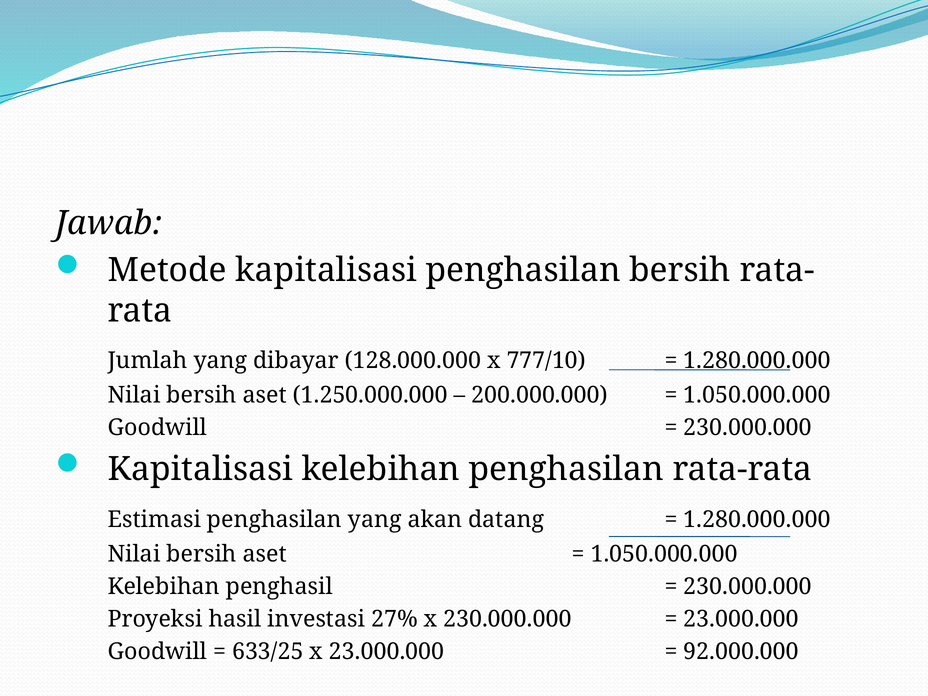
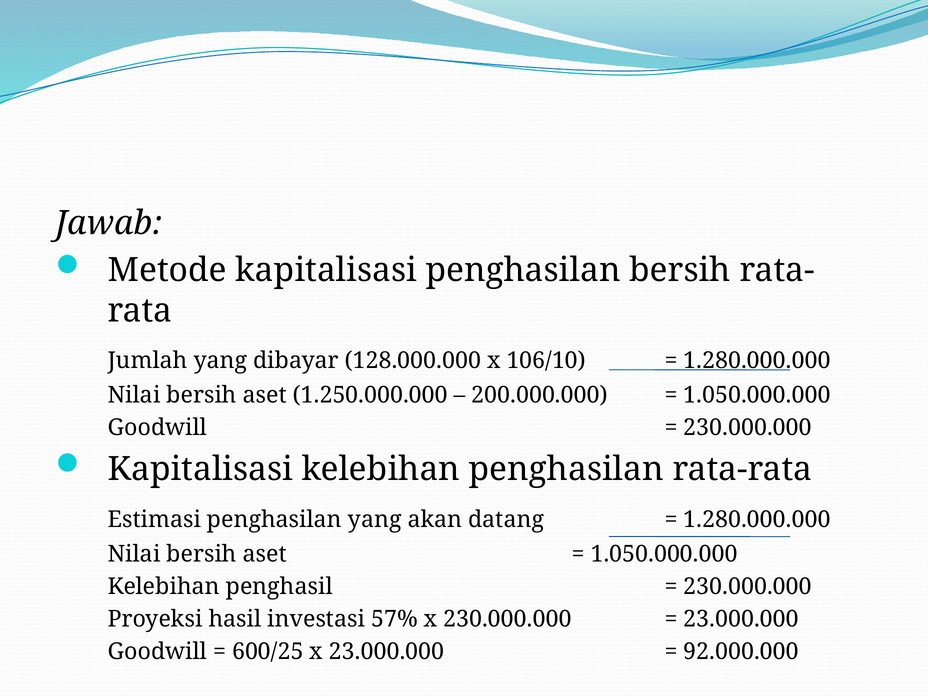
777/10: 777/10 -> 106/10
27%: 27% -> 57%
633/25: 633/25 -> 600/25
